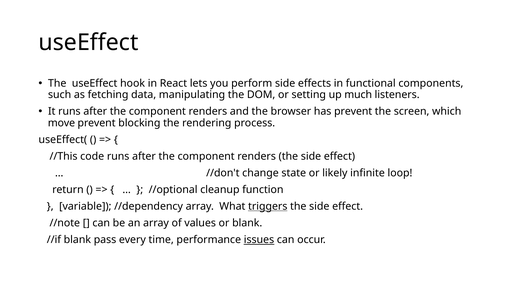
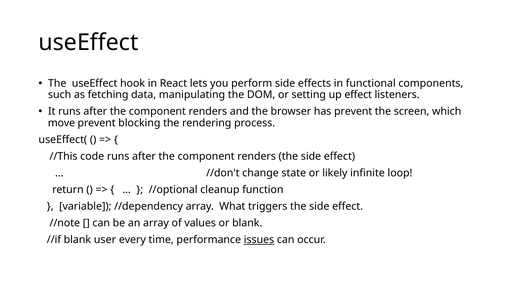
up much: much -> effect
triggers underline: present -> none
pass: pass -> user
